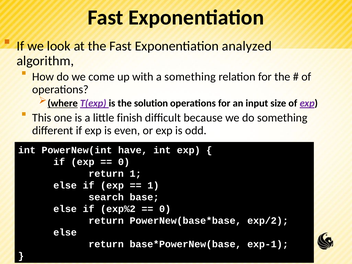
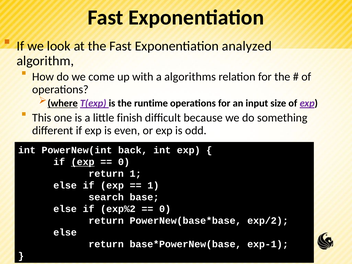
a something: something -> algorithms
solution: solution -> runtime
have: have -> back
exp at (83, 162) underline: none -> present
